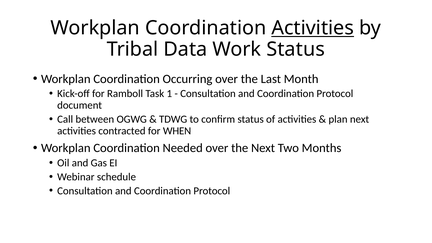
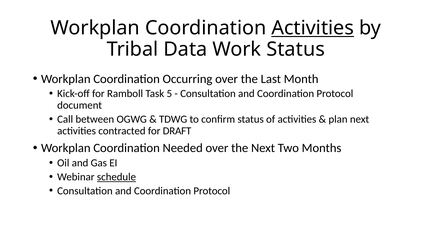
1: 1 -> 5
WHEN: WHEN -> DRAFT
schedule underline: none -> present
